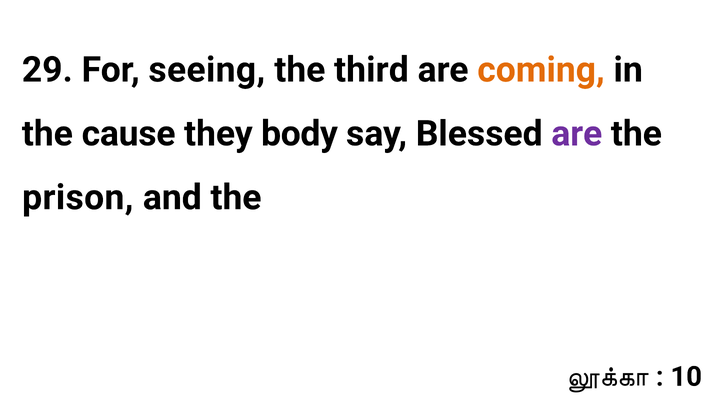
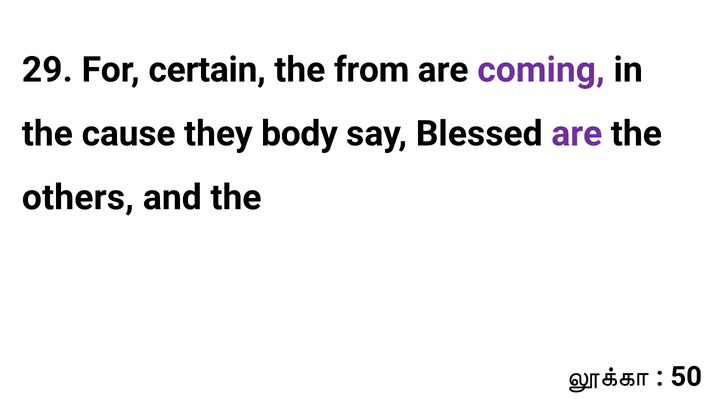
seeing: seeing -> certain
third: third -> from
coming colour: orange -> purple
prison: prison -> others
10: 10 -> 50
